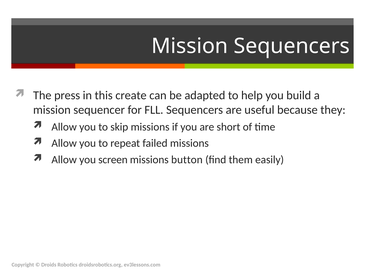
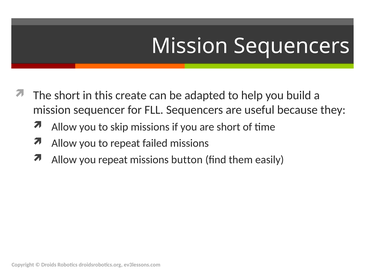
The press: press -> short
you screen: screen -> repeat
